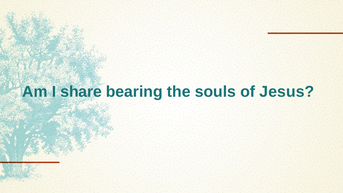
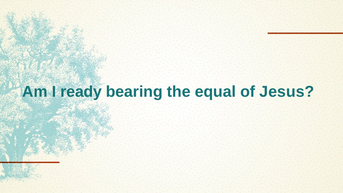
share: share -> ready
souls: souls -> equal
